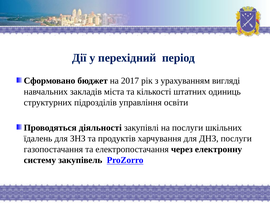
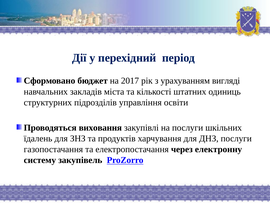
діяльності: діяльності -> виховання
